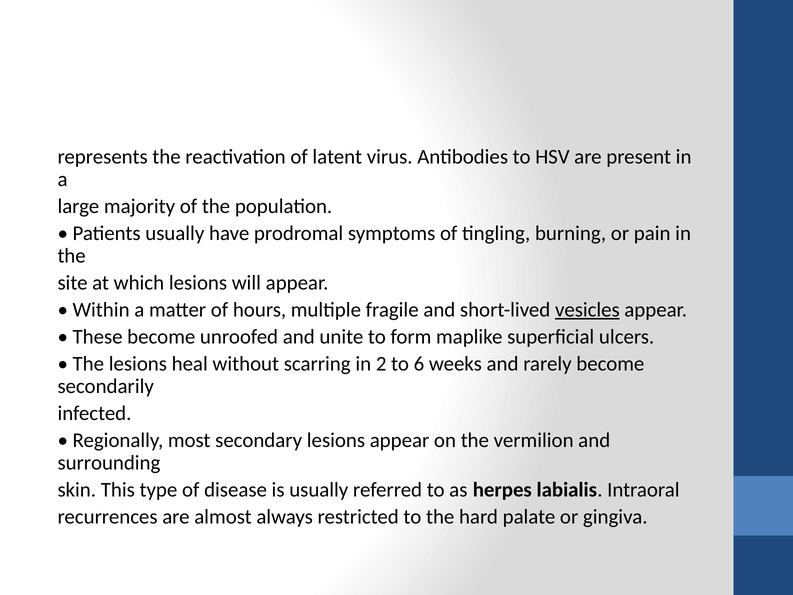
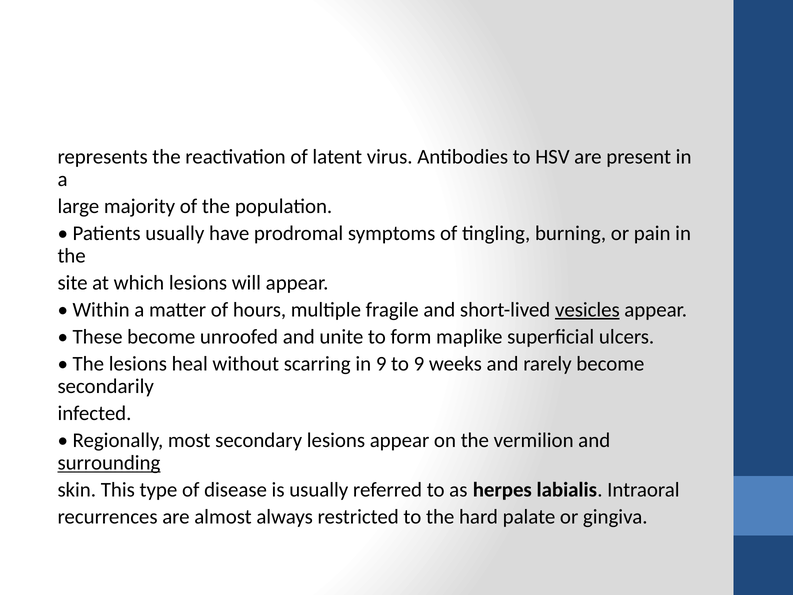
in 2: 2 -> 9
to 6: 6 -> 9
surrounding underline: none -> present
